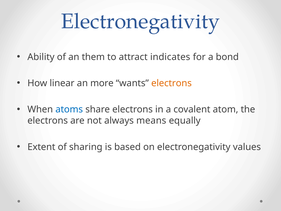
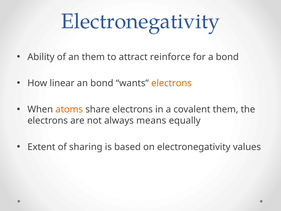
indicates: indicates -> reinforce
an more: more -> bond
atoms colour: blue -> orange
covalent atom: atom -> them
